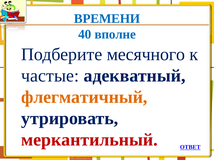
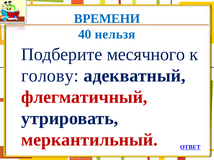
вполне: вполне -> нельзя
частые: частые -> голову
флегматичный colour: orange -> red
